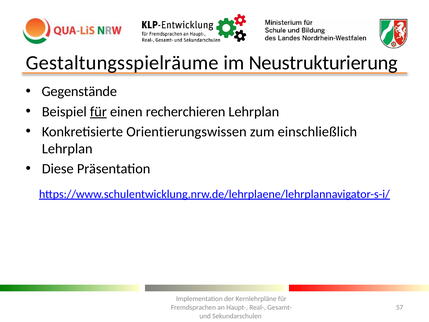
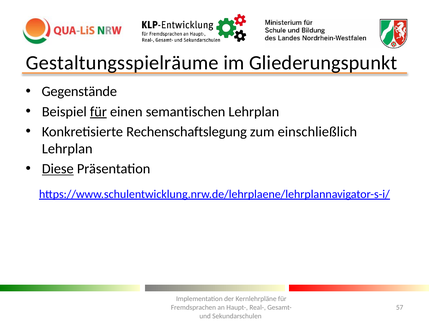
Neustrukturierung: Neustrukturierung -> Gliederungspunkt
recherchieren: recherchieren -> semantischen
Orientierungswissen: Orientierungswissen -> Rechenschaftslegung
Diese underline: none -> present
